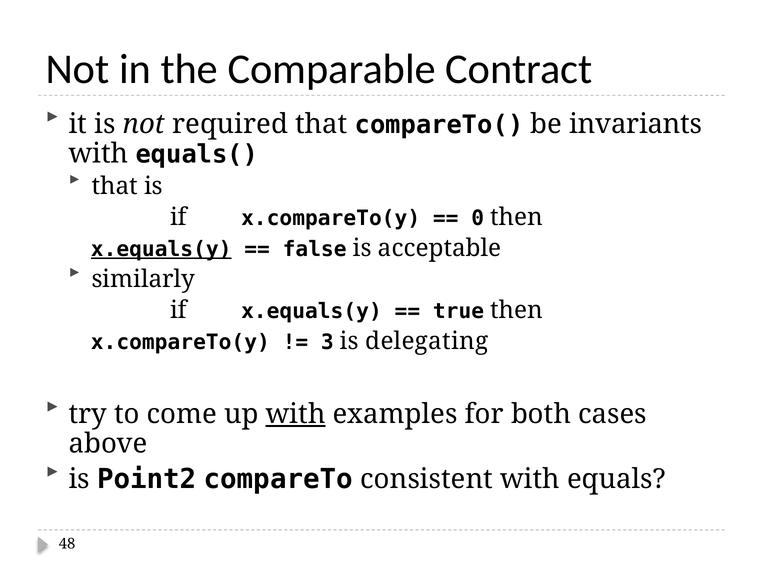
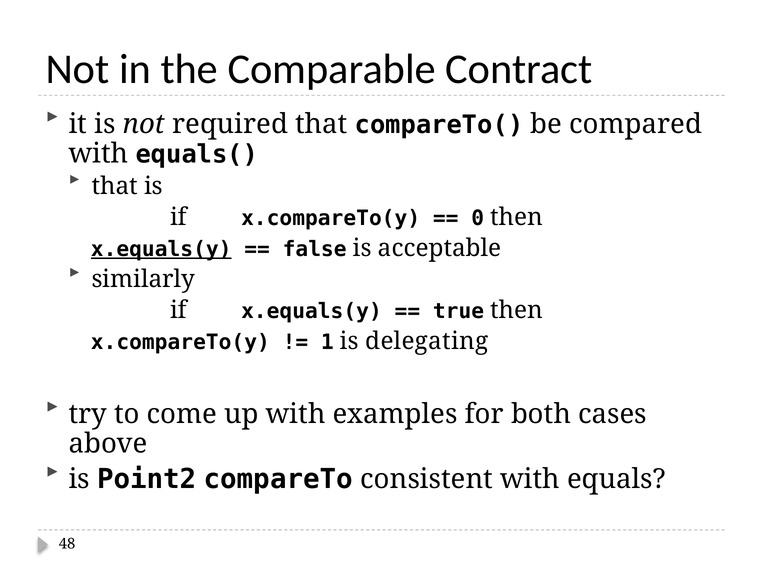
invariants: invariants -> compared
3: 3 -> 1
with at (296, 414) underline: present -> none
